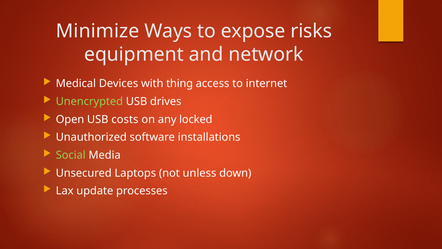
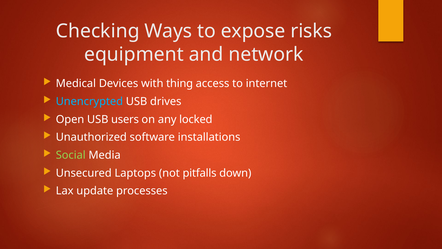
Minimize: Minimize -> Checking
Unencrypted colour: light green -> light blue
costs: costs -> users
unless: unless -> pitfalls
